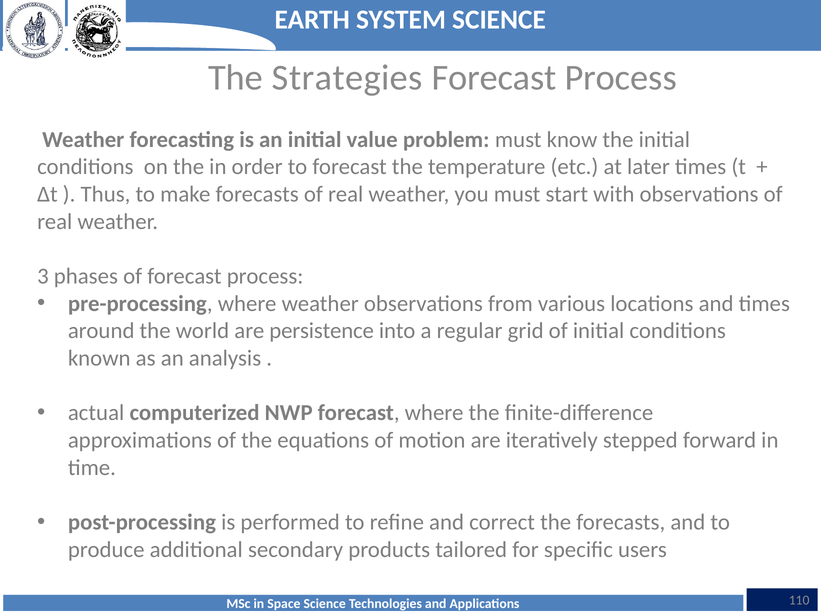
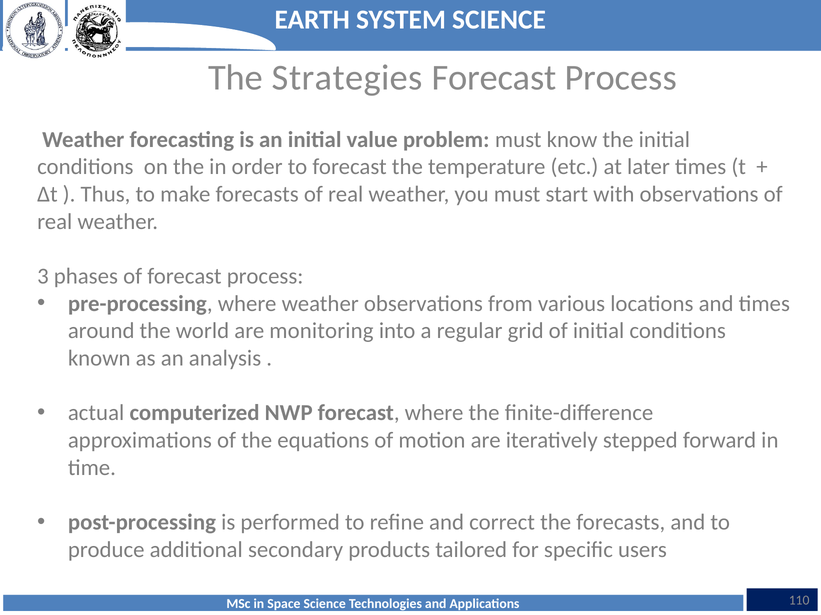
persistence: persistence -> monitoring
